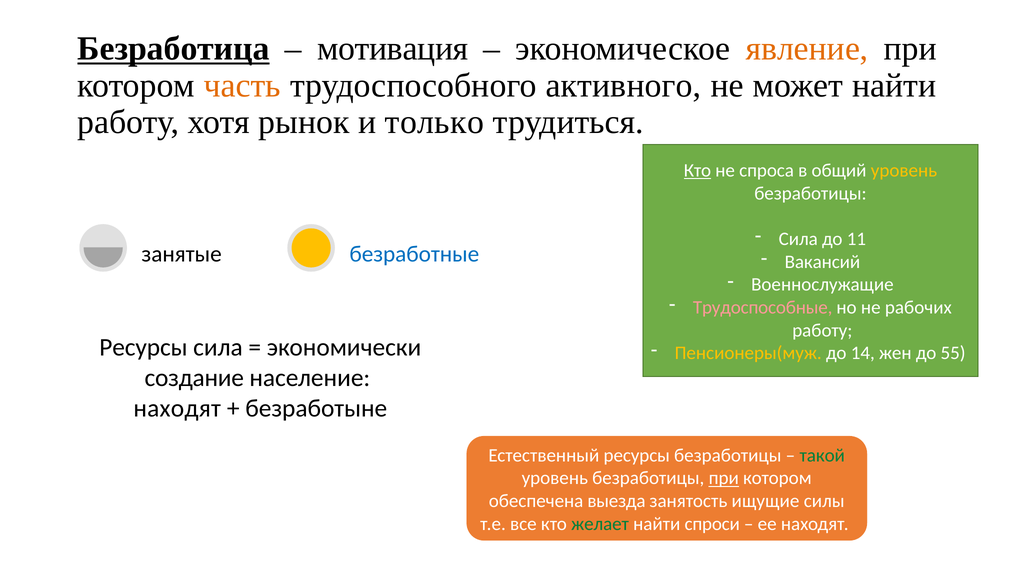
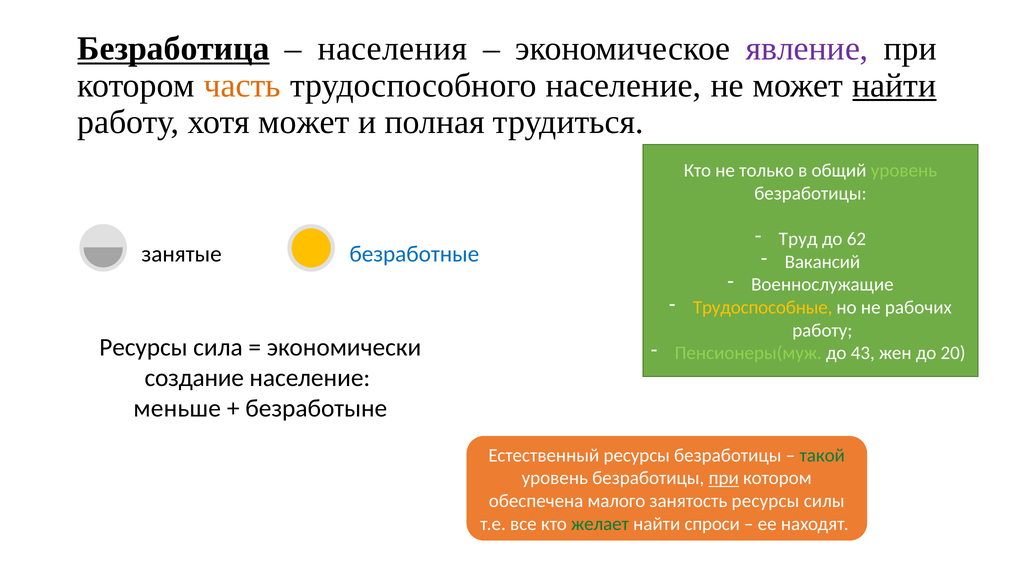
мотивация: мотивация -> населения
явление colour: orange -> purple
трудоспособного активного: активного -> население
найти at (894, 85) underline: none -> present
хотя рынок: рынок -> может
только: только -> полная
Кто at (697, 170) underline: present -> none
спроса: спроса -> только
уровень at (904, 170) colour: yellow -> light green
Сила at (798, 239): Сила -> Труд
11: 11 -> 62
Трудоспособные colour: pink -> yellow
Пенсионеры(муж colour: yellow -> light green
14: 14 -> 43
55: 55 -> 20
находят at (177, 408): находят -> меньше
выезда: выезда -> малого
занятость ищущие: ищущие -> ресурсы
